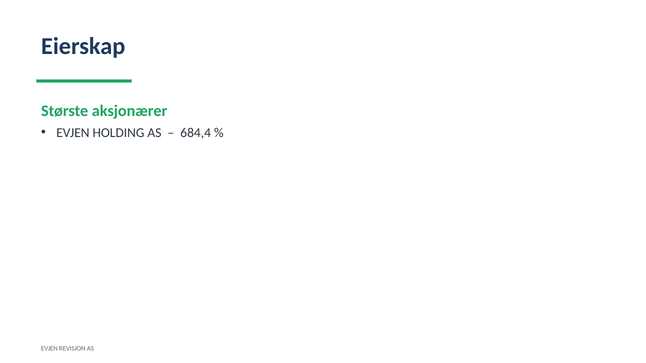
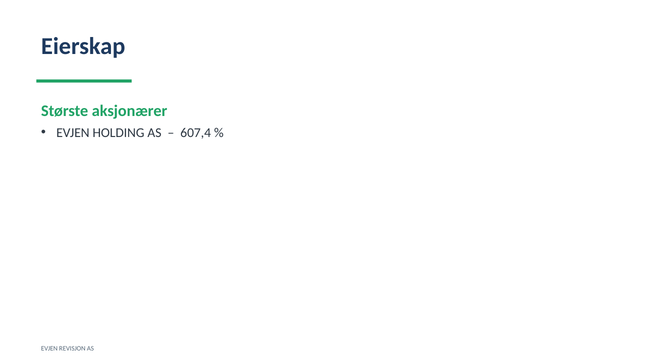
684,4: 684,4 -> 607,4
